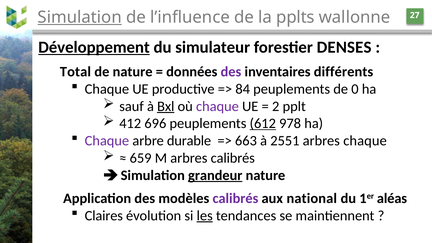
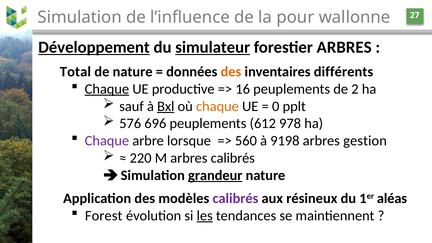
Simulation at (80, 17) underline: present -> none
pplts: pplts -> pour
simulateur underline: none -> present
forestier DENSES: DENSES -> ARBRES
des at (231, 72) colour: purple -> orange
Chaque at (107, 89) underline: none -> present
84: 84 -> 16
0: 0 -> 2
chaque at (217, 106) colour: purple -> orange
2: 2 -> 0
412: 412 -> 576
612 underline: present -> none
durable: durable -> lorsque
663: 663 -> 560
2551: 2551 -> 9198
arbres chaque: chaque -> gestion
659: 659 -> 220
national: national -> résineux
Claires: Claires -> Forest
